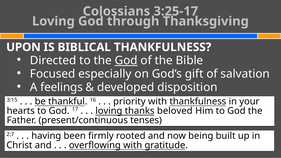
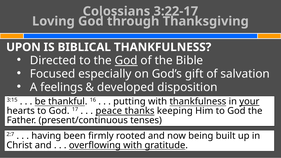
3:25-17: 3:25-17 -> 3:22-17
priority: priority -> putting
your underline: none -> present
loving at (109, 111): loving -> peace
beloved: beloved -> keeping
